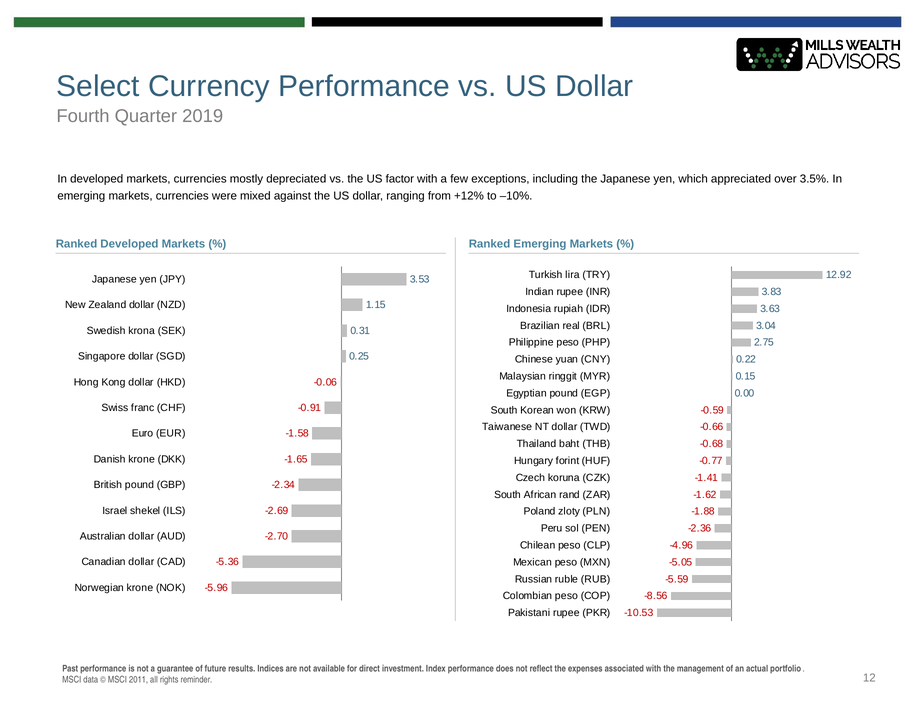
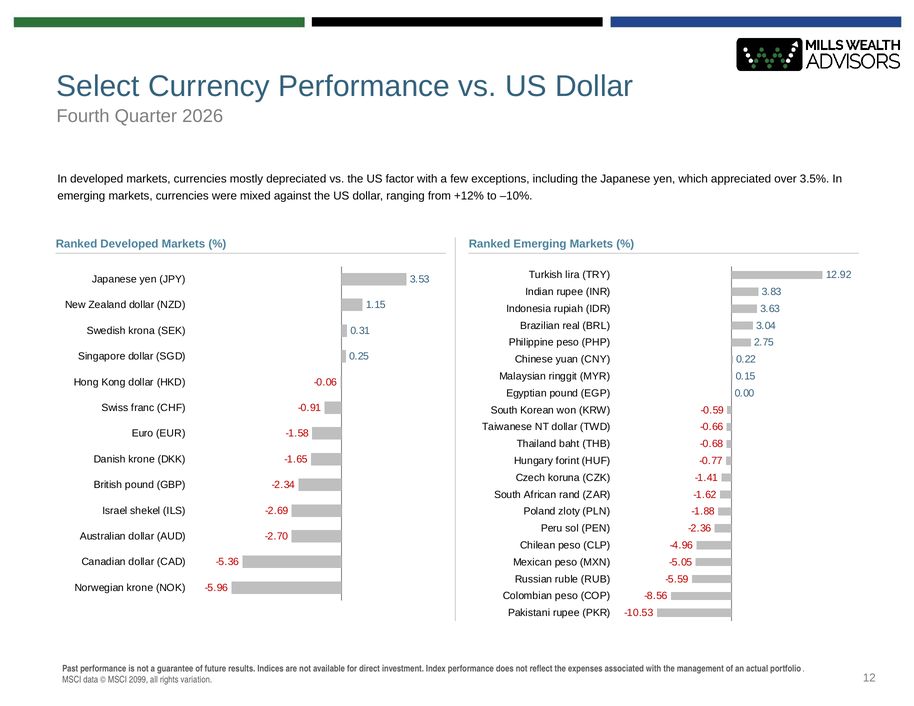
2019: 2019 -> 2026
2011: 2011 -> 2099
reminder: reminder -> variation
